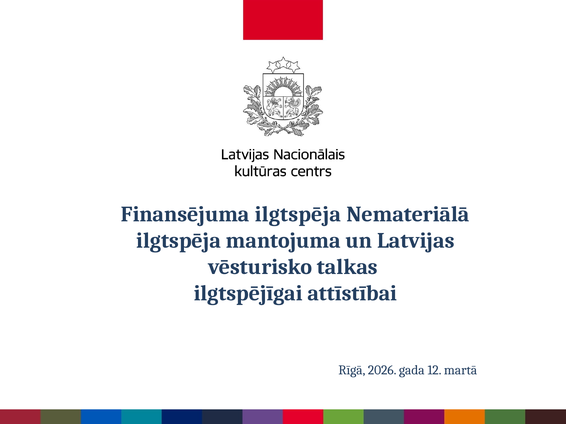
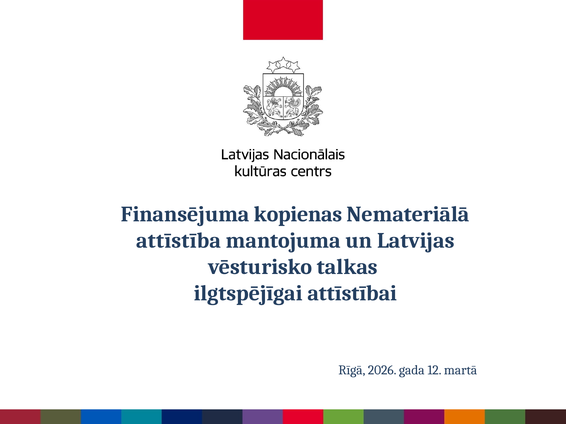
Finansējuma ilgtspēja: ilgtspēja -> kopienas
ilgtspēja at (179, 241): ilgtspēja -> attīstība
